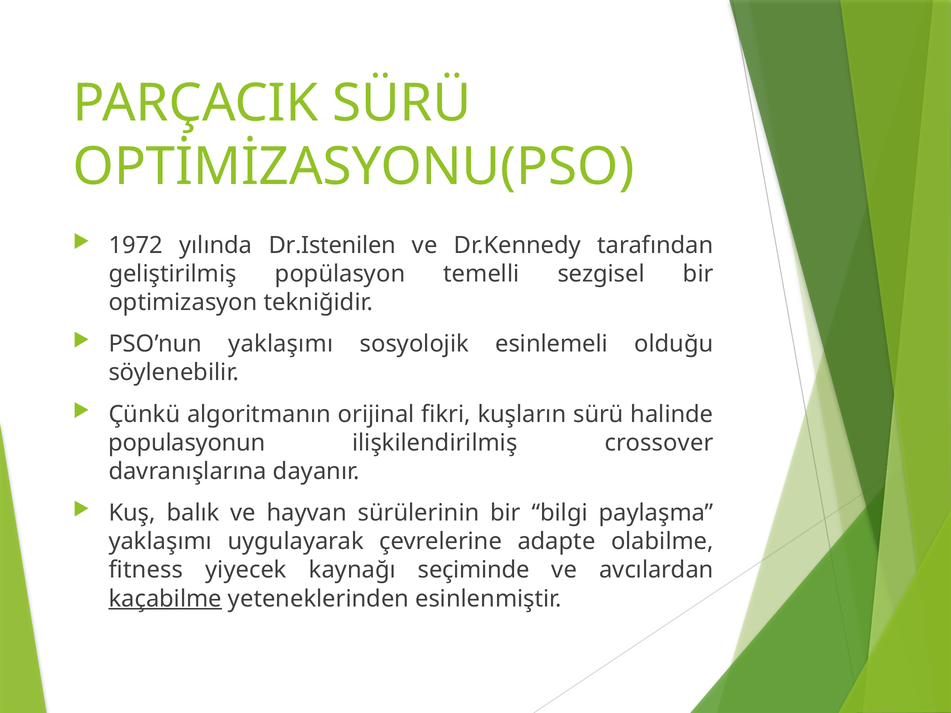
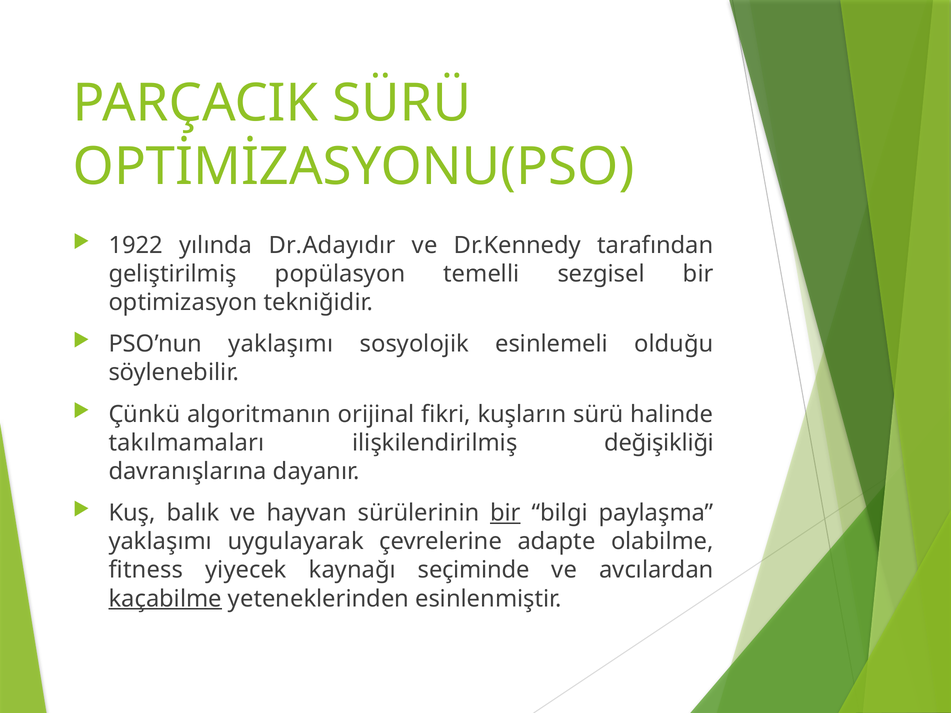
1972: 1972 -> 1922
Dr.Istenilen: Dr.Istenilen -> Dr.Adayıdır
populasyonun: populasyonun -> takılmamaları
crossover: crossover -> değişikliği
bir at (505, 513) underline: none -> present
